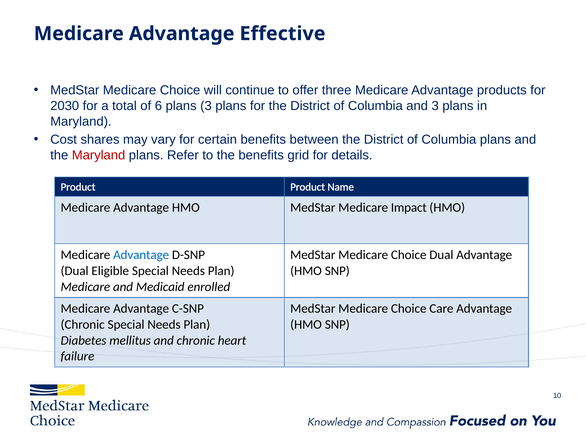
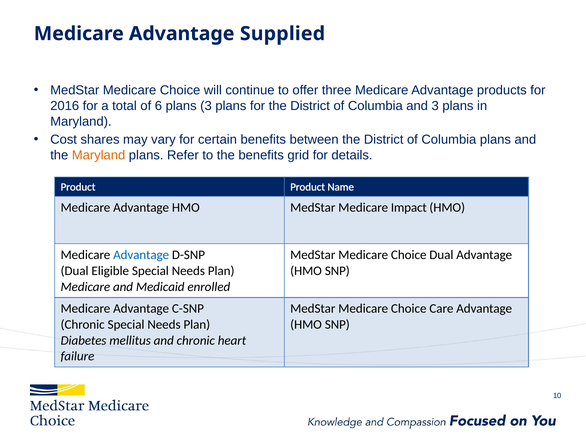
Effective: Effective -> Supplied
2030: 2030 -> 2016
Maryland at (99, 155) colour: red -> orange
